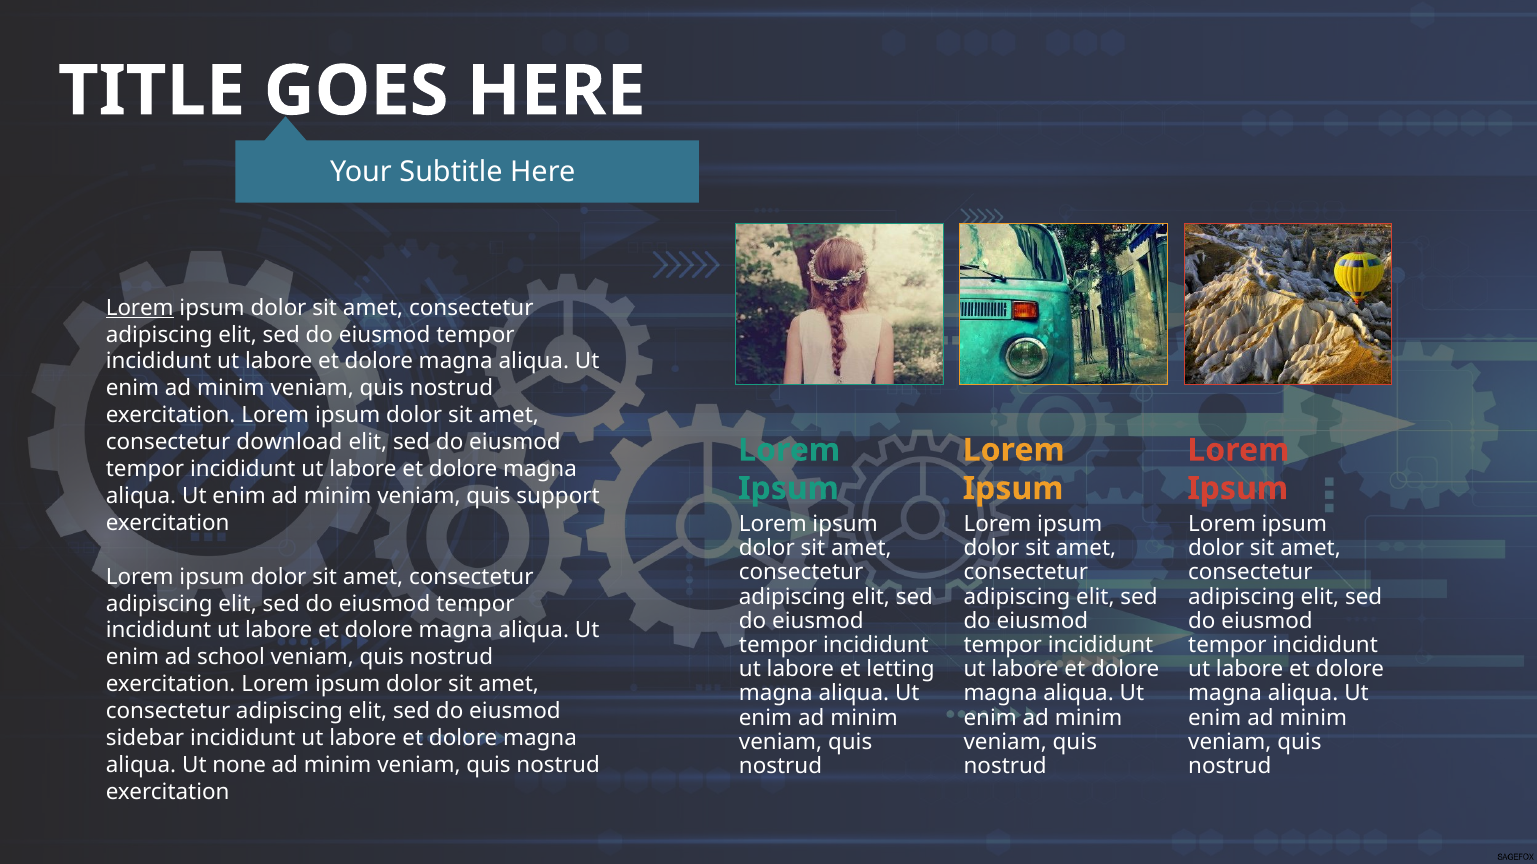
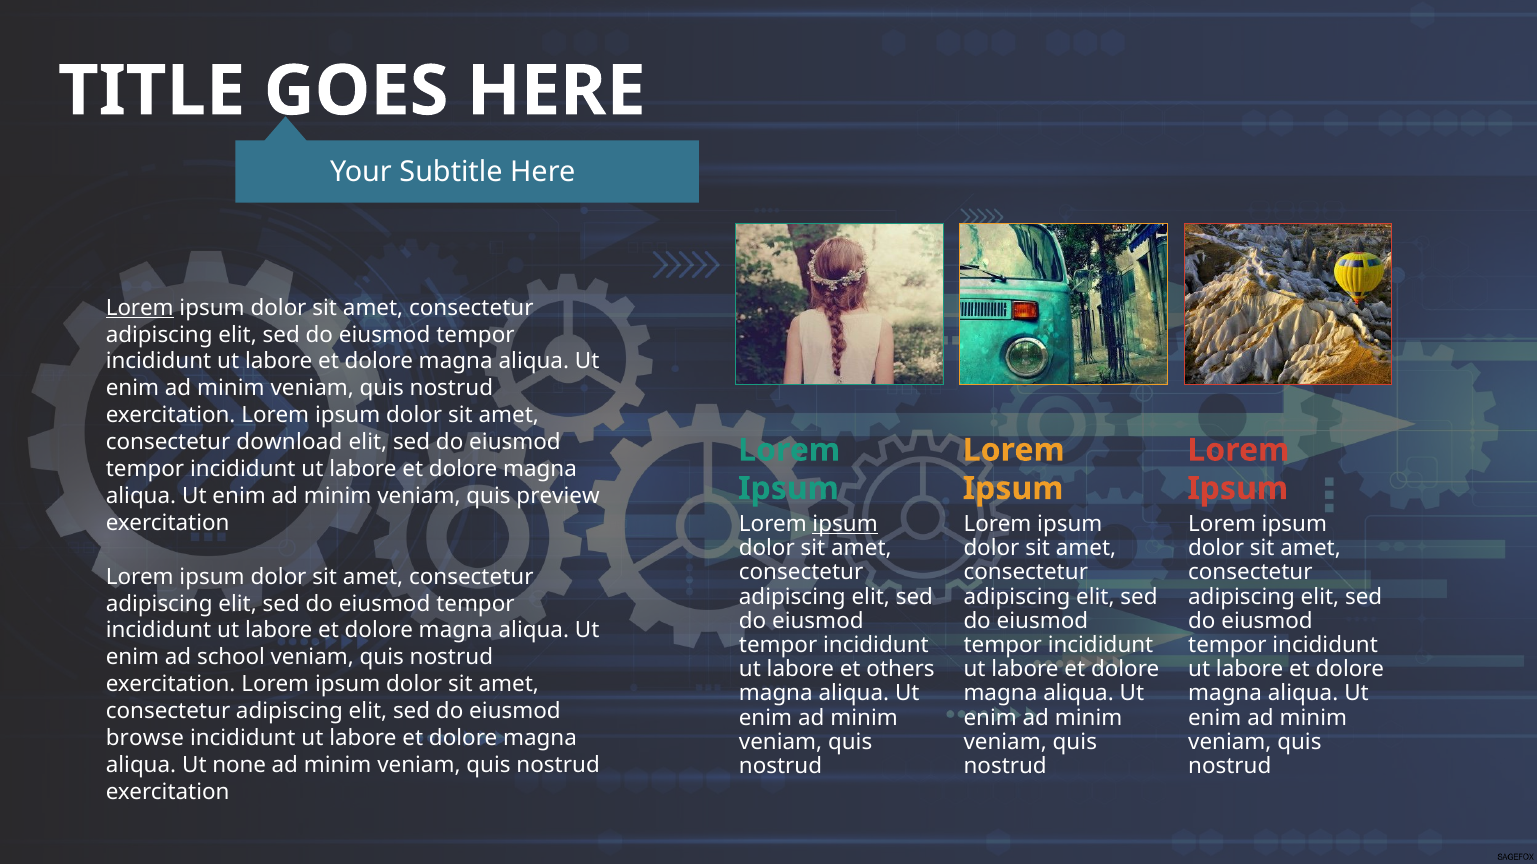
support: support -> preview
ipsum at (845, 524) underline: none -> present
letting: letting -> others
sidebar: sidebar -> browse
